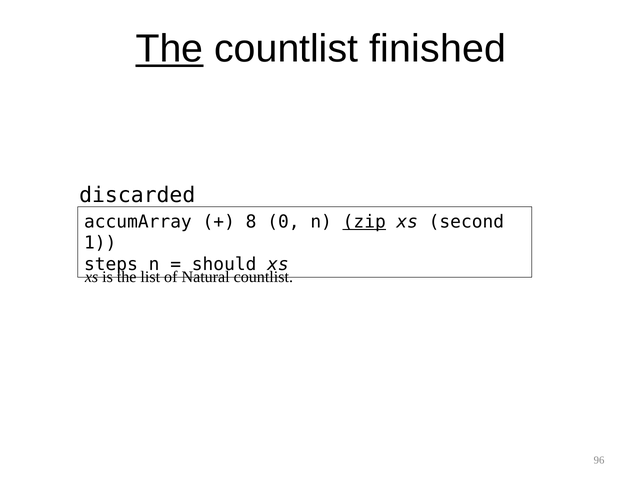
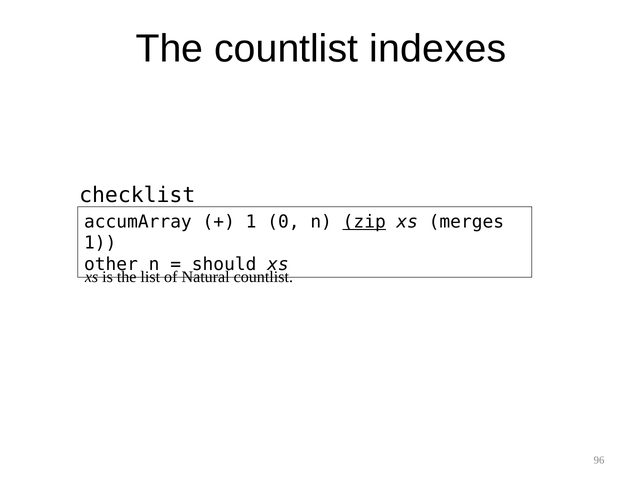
The at (169, 49) underline: present -> none
finished: finished -> indexes
discarded: discarded -> checklist
8 at (251, 222): 8 -> 1
second: second -> merges
steps: steps -> other
